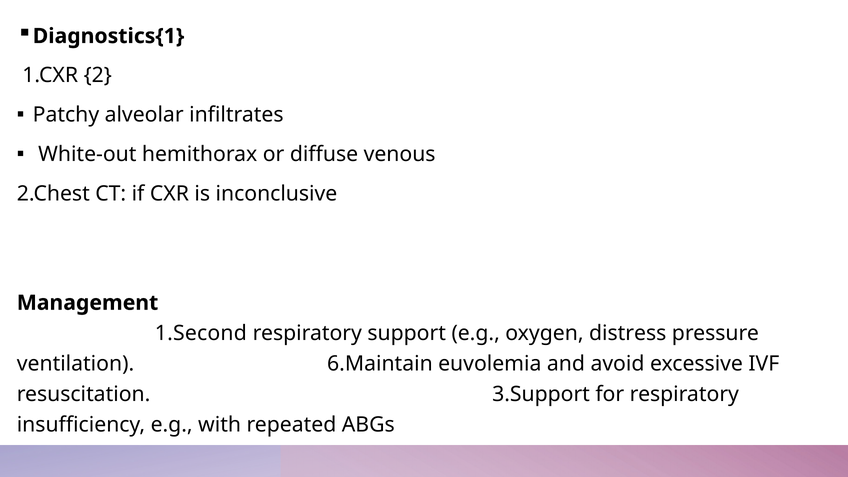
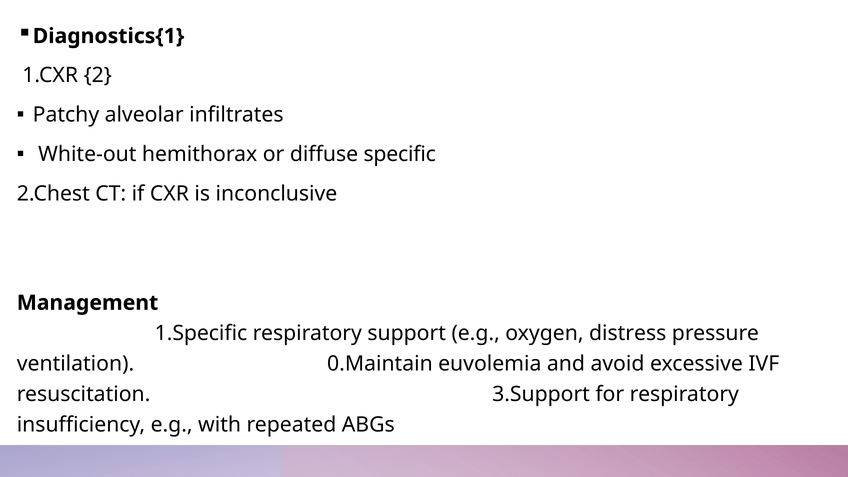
venous: venous -> specific
1.Second: 1.Second -> 1.Specific
6.Maintain: 6.Maintain -> 0.Maintain
